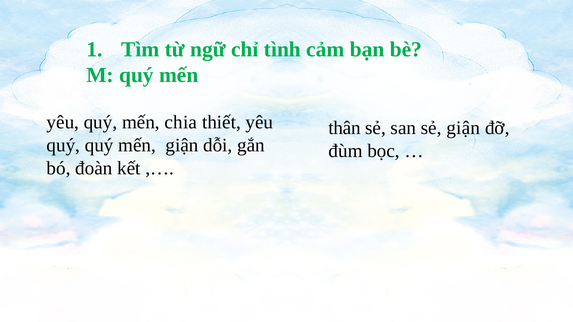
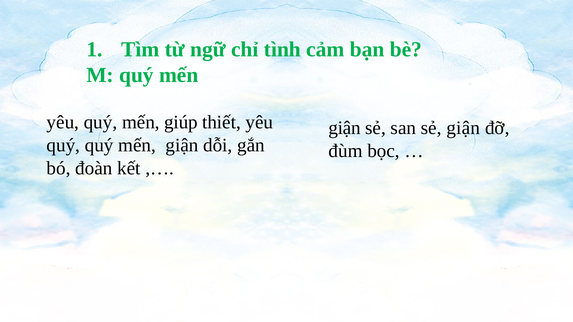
chia: chia -> giúp
thân at (345, 128): thân -> giận
